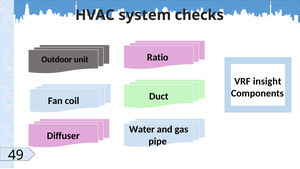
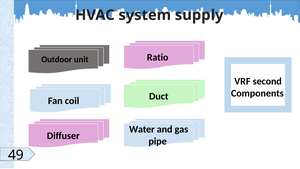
checks: checks -> supply
insight: insight -> second
